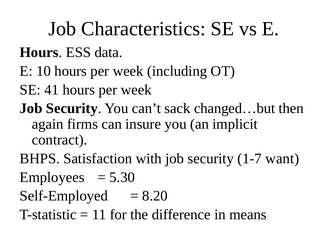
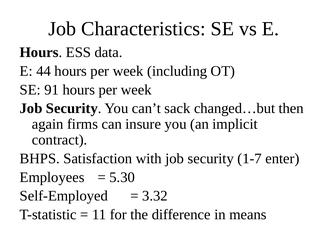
10: 10 -> 44
41: 41 -> 91
want: want -> enter
8.20: 8.20 -> 3.32
